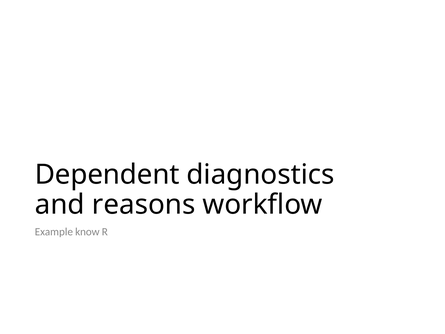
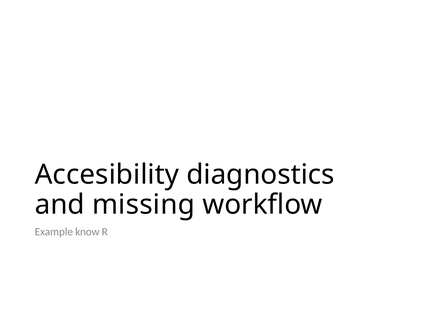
Dependent: Dependent -> Accesibility
reasons: reasons -> missing
